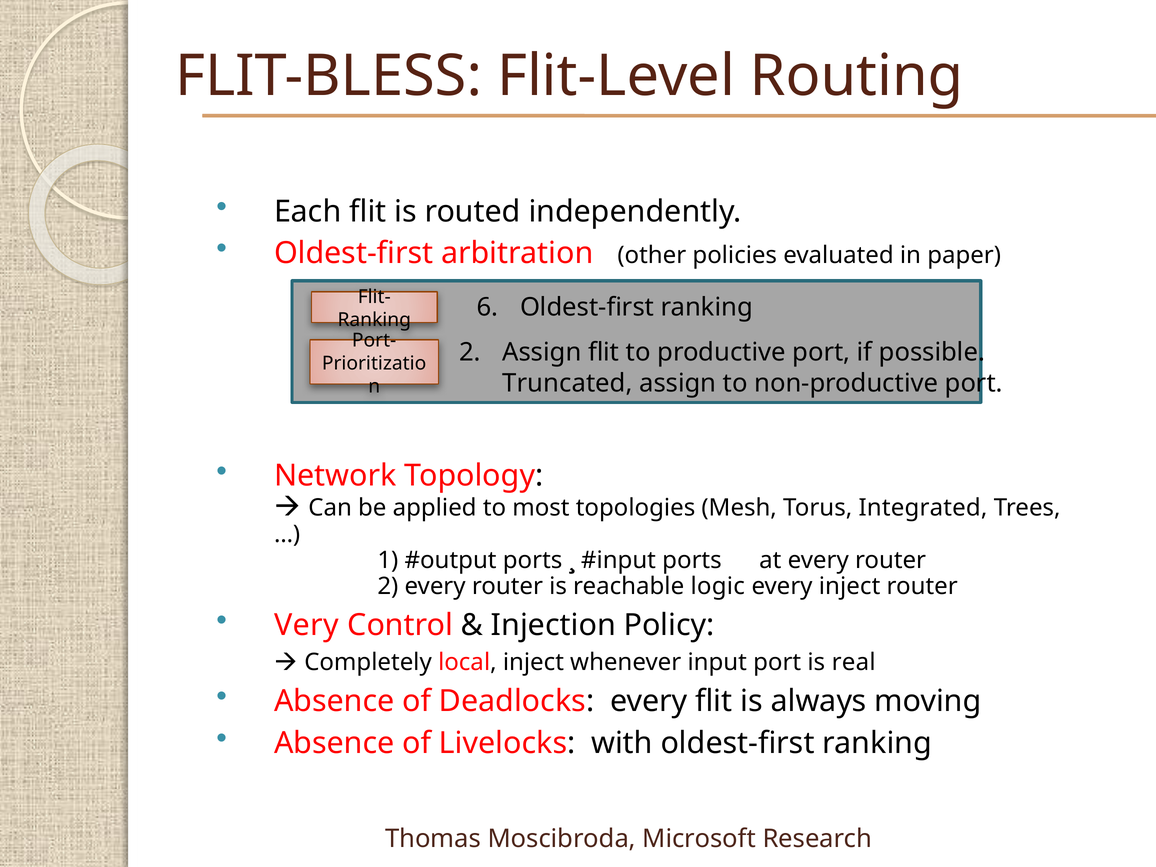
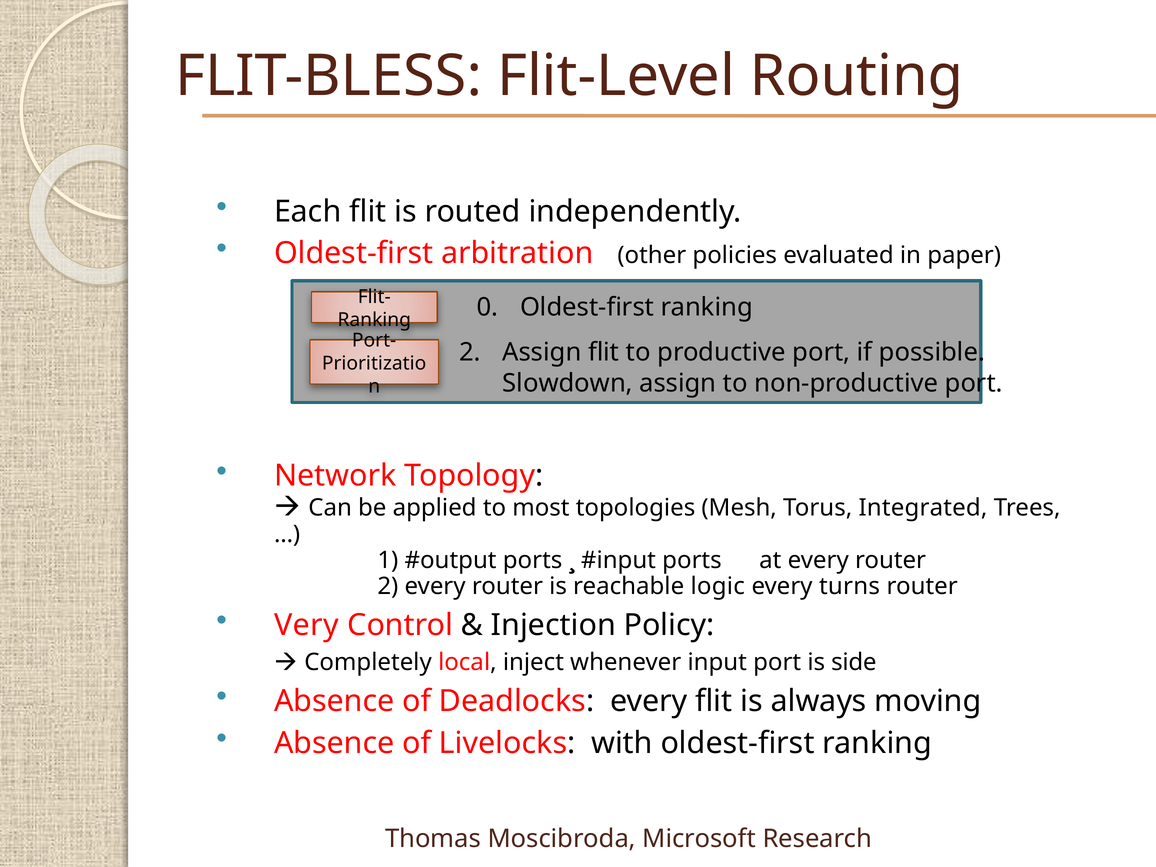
6: 6 -> 0
Truncated: Truncated -> Slowdown
every inject: inject -> turns
real: real -> side
